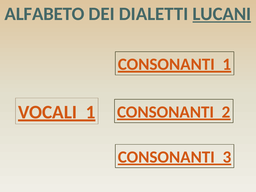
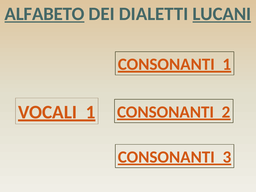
ALFABETO underline: none -> present
